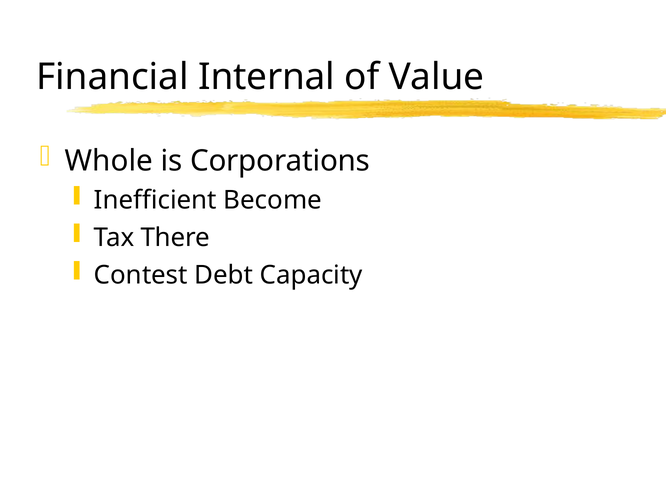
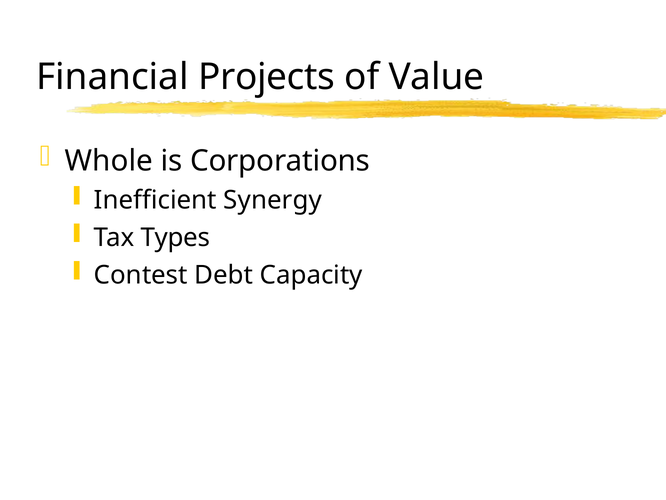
Internal: Internal -> Projects
Become: Become -> Synergy
There: There -> Types
